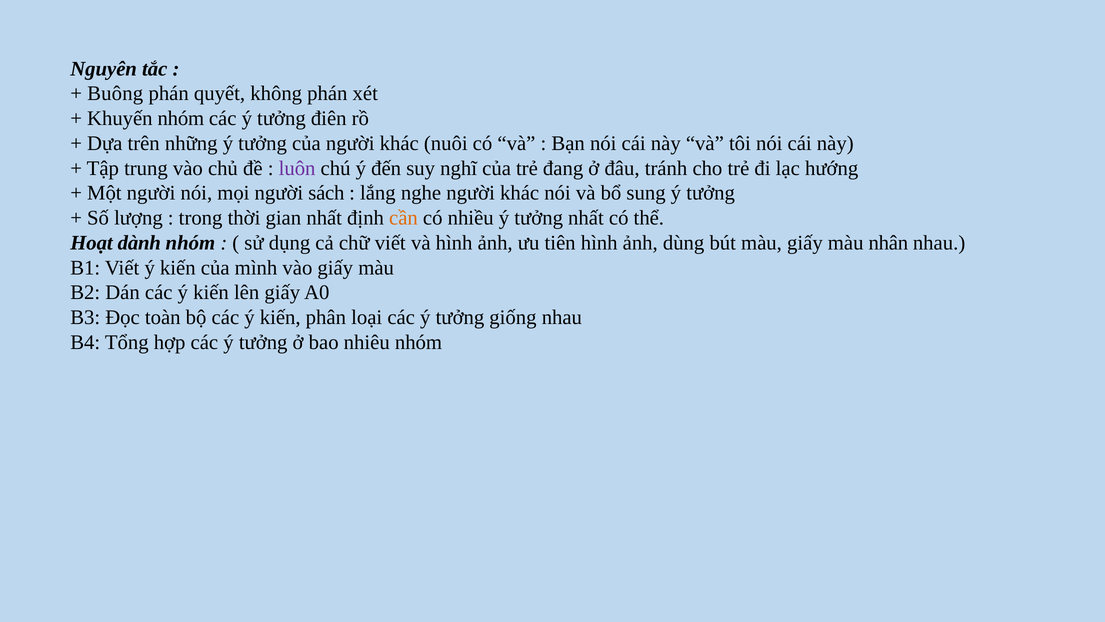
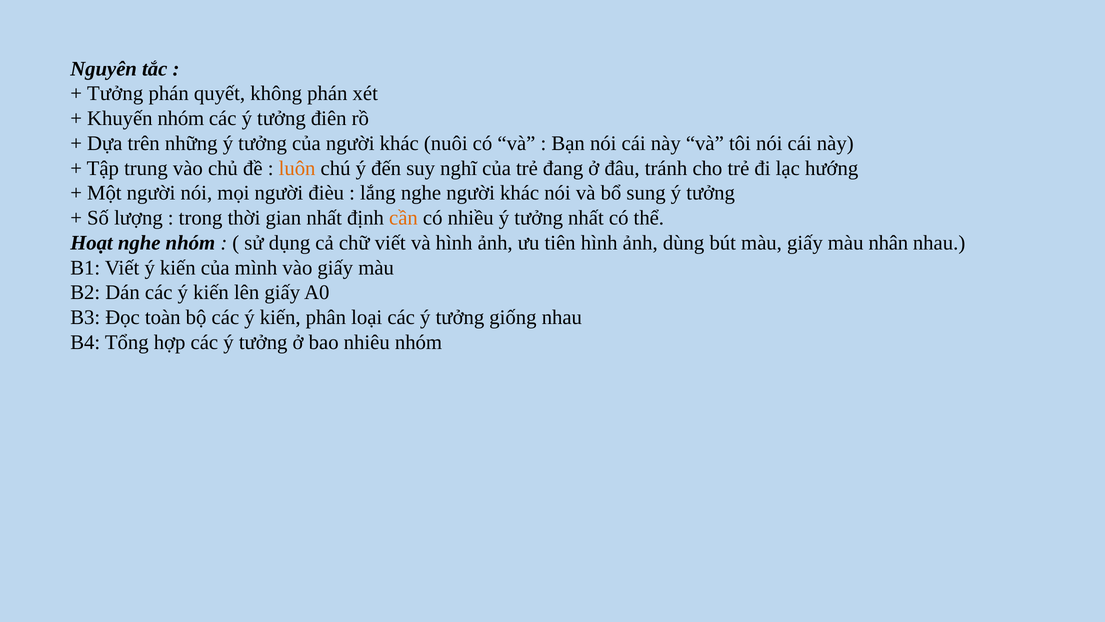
Buông at (115, 93): Buông -> Tưởng
luôn colour: purple -> orange
sách: sách -> đièu
Hoạt dành: dành -> nghe
